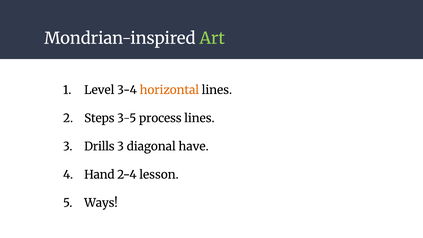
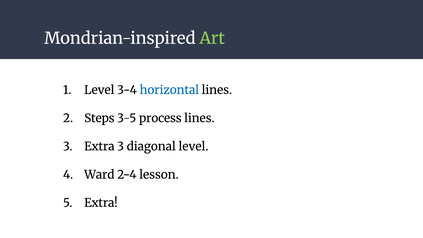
horizontal colour: orange -> blue
3 Drills: Drills -> Extra
diagonal have: have -> level
Hand: Hand -> Ward
Ways at (101, 203): Ways -> Extra
